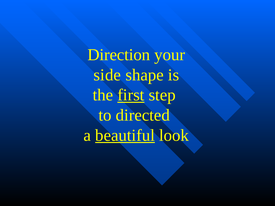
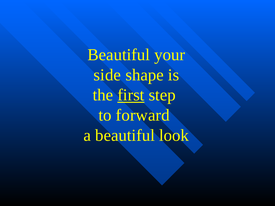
Direction at (119, 55): Direction -> Beautiful
directed: directed -> forward
beautiful at (125, 135) underline: present -> none
